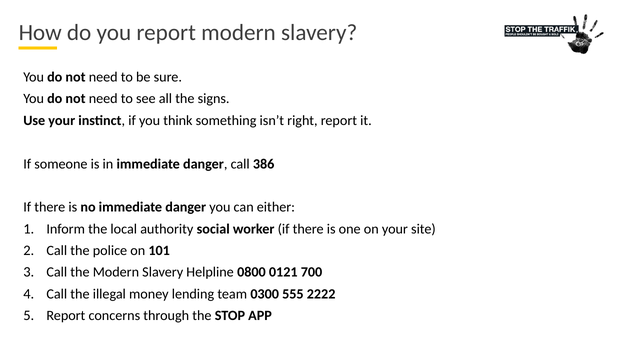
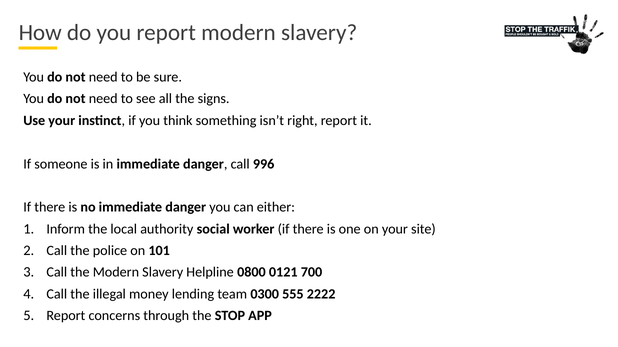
386: 386 -> 996
